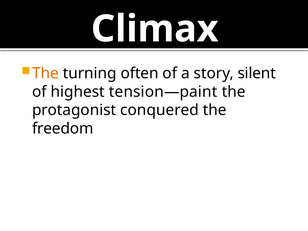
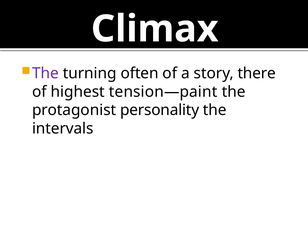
The at (45, 73) colour: orange -> purple
silent: silent -> there
conquered: conquered -> personality
freedom: freedom -> intervals
